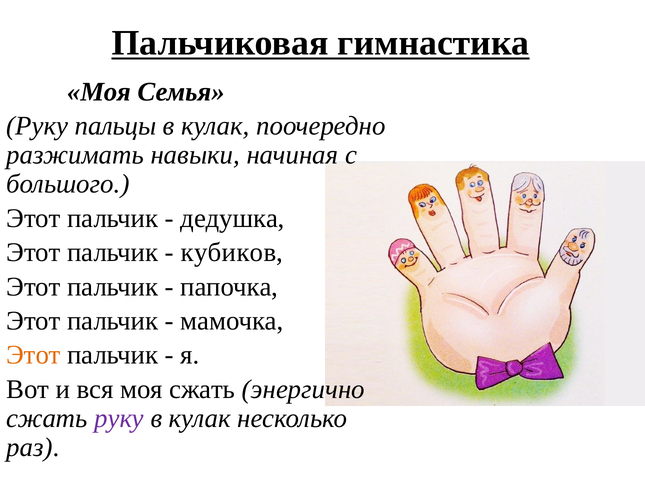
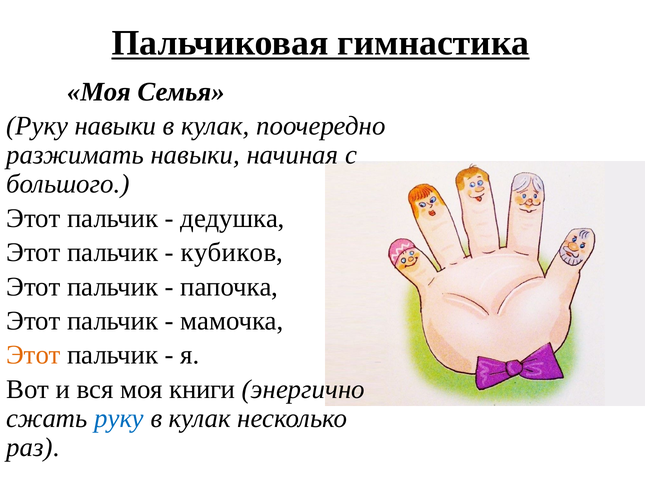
Руку пальцы: пальцы -> навыки
моя сжать: сжать -> книги
руку at (119, 418) colour: purple -> blue
